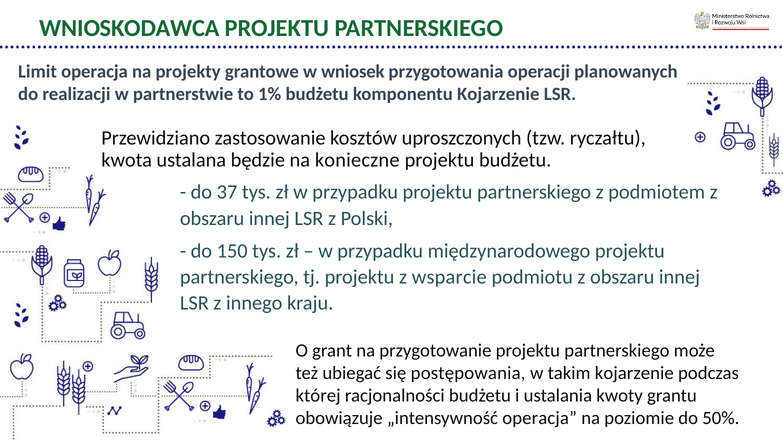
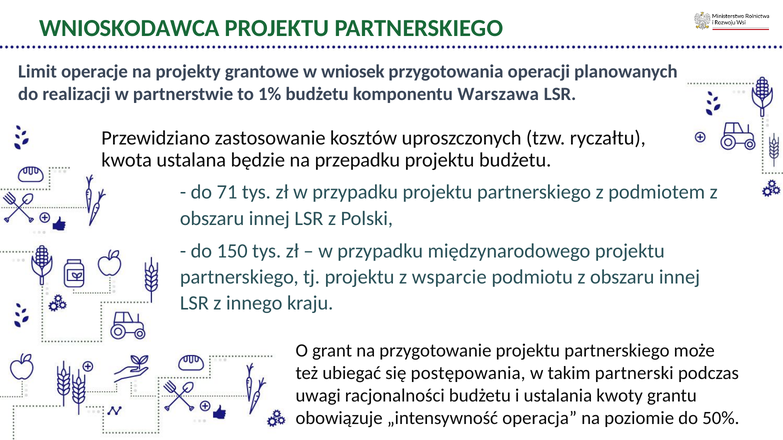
Limit operacja: operacja -> operacje
komponentu Kojarzenie: Kojarzenie -> Warszawa
konieczne: konieczne -> przepadku
37: 37 -> 71
takim kojarzenie: kojarzenie -> partnerski
której: której -> uwagi
